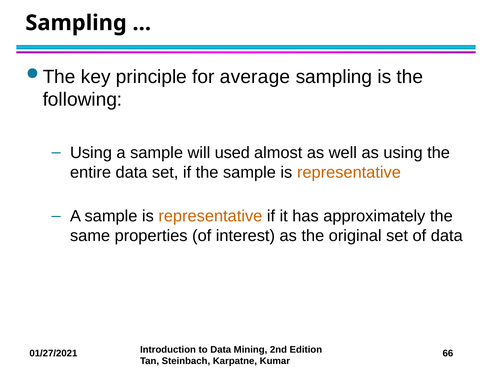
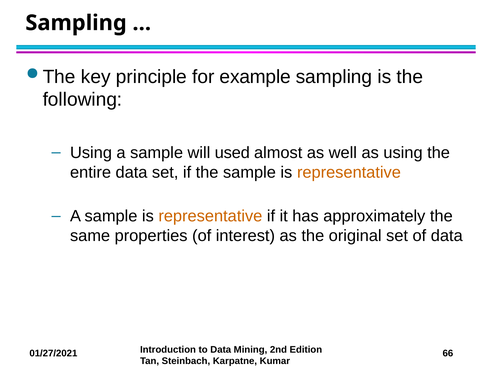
average: average -> example
